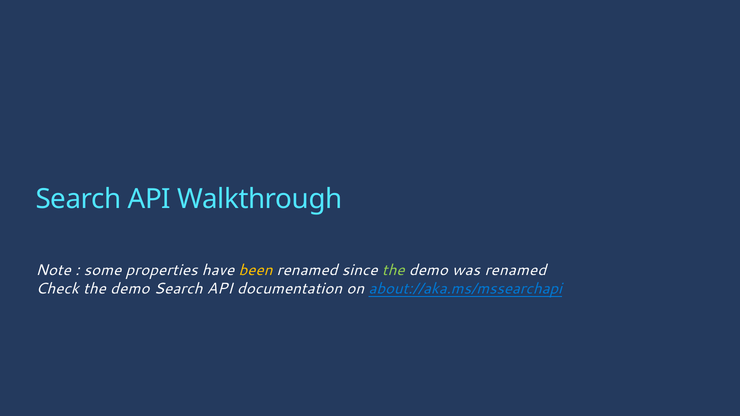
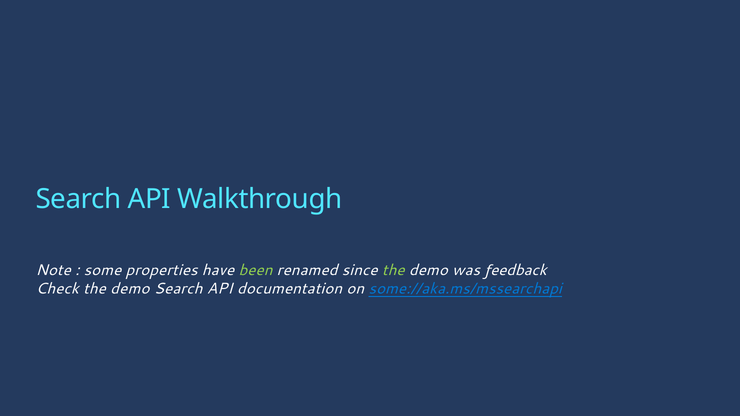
been colour: yellow -> light green
was renamed: renamed -> feedback
about://aka.ms/mssearchapi: about://aka.ms/mssearchapi -> some://aka.ms/mssearchapi
